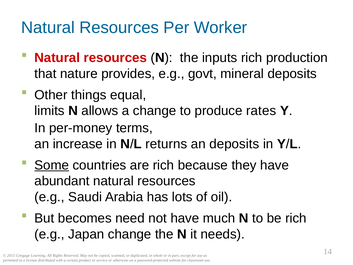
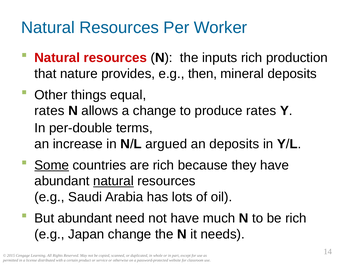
govt: govt -> then
limits at (49, 111): limits -> rates
per-money: per-money -> per-double
returns: returns -> argued
natural at (113, 181) underline: none -> present
But becomes: becomes -> abundant
